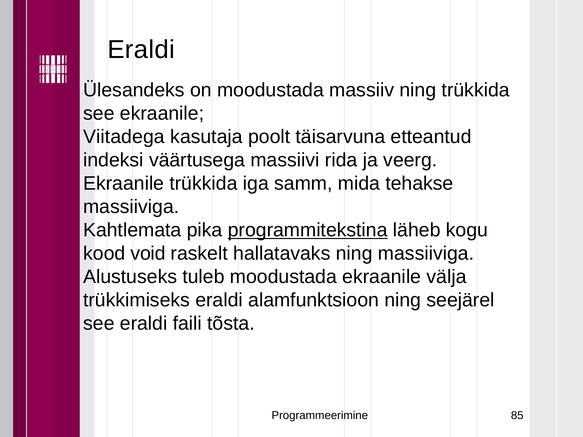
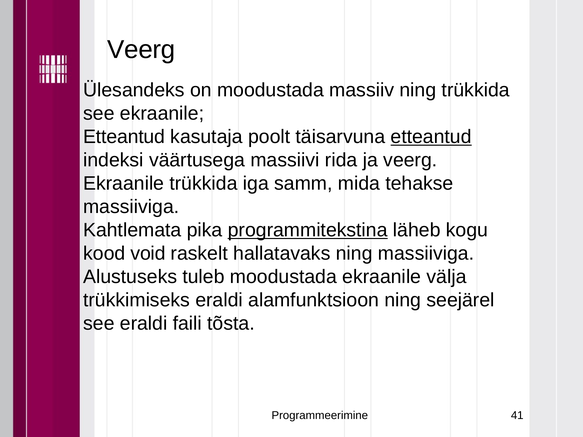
Eraldi at (141, 50): Eraldi -> Veerg
Viitadega at (124, 137): Viitadega -> Etteantud
etteantud at (431, 137) underline: none -> present
85: 85 -> 41
